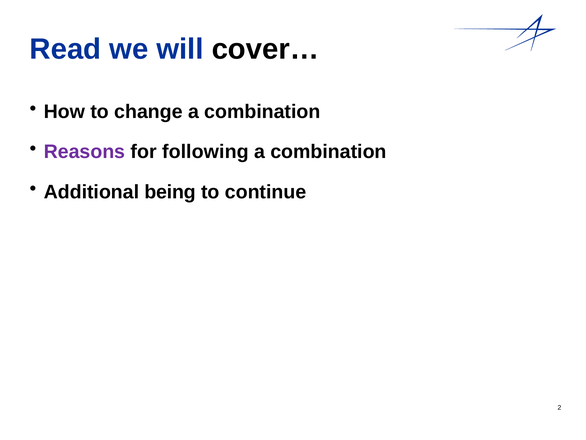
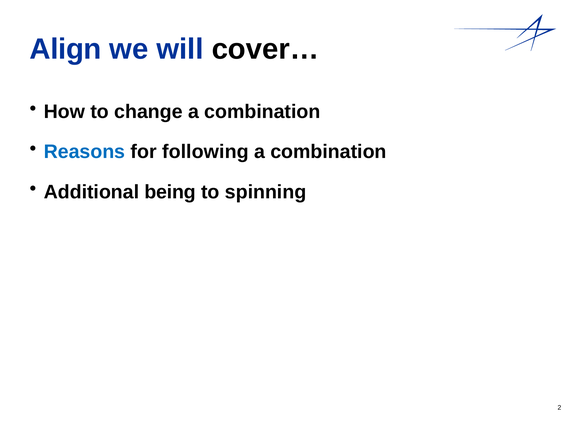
Read: Read -> Align
Reasons colour: purple -> blue
continue: continue -> spinning
